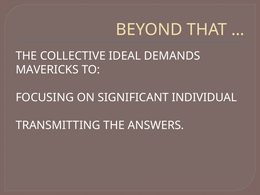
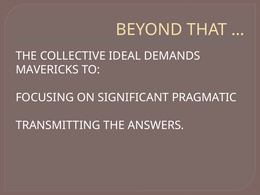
INDIVIDUAL: INDIVIDUAL -> PRAGMATIC
